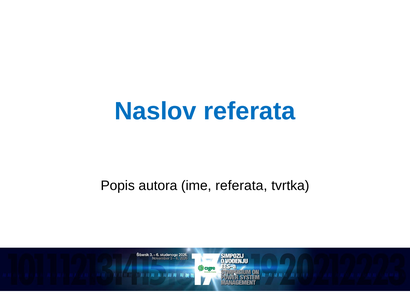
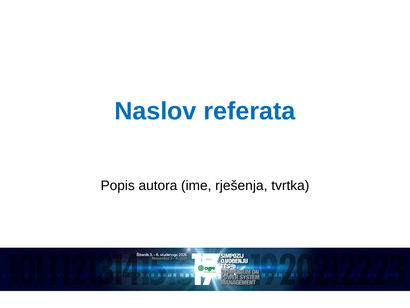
ime referata: referata -> rješenja
